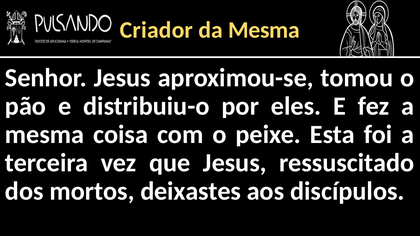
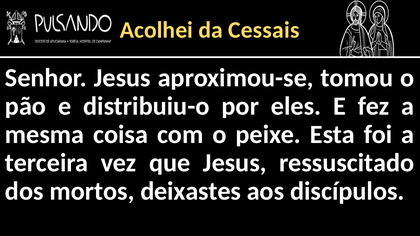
Criador: Criador -> Acolhei
da Mesma: Mesma -> Cessais
